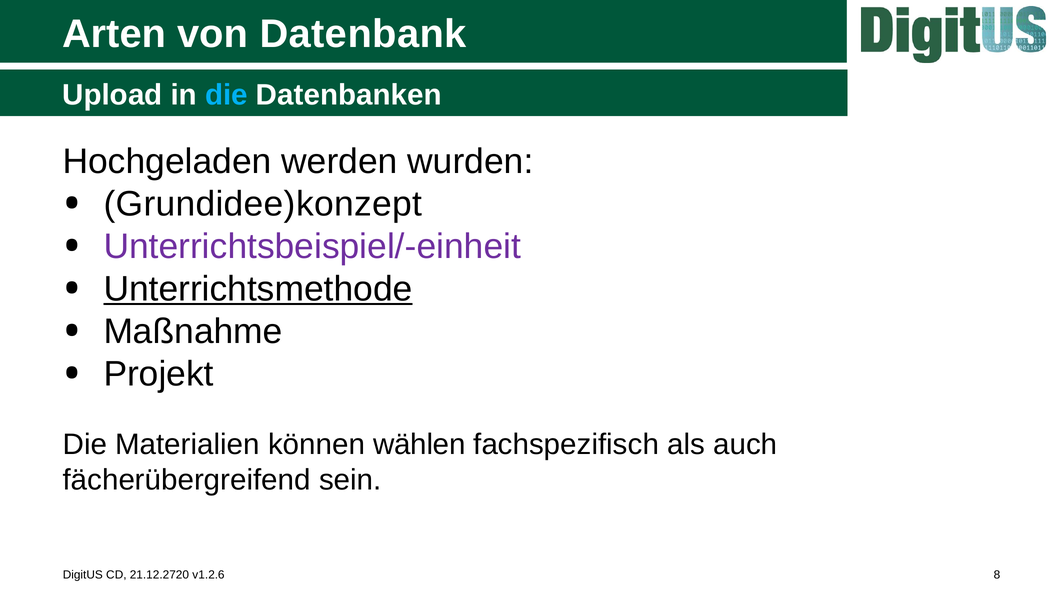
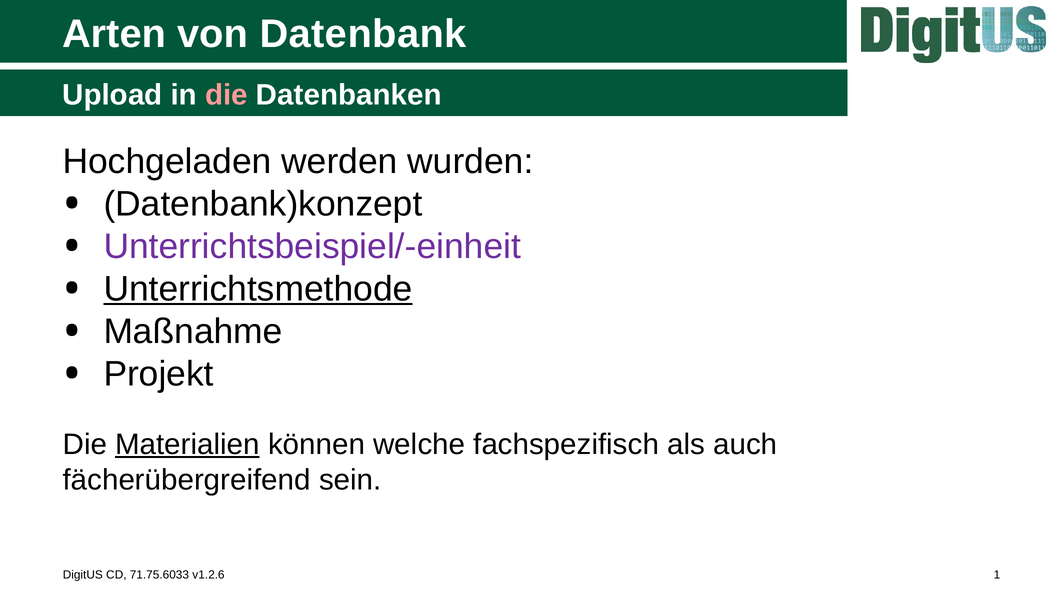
die at (226, 95) colour: light blue -> pink
Grundidee)konzept: Grundidee)konzept -> Datenbank)konzept
Materialien underline: none -> present
wählen: wählen -> welche
21.12.2720: 21.12.2720 -> 71.75.6033
8: 8 -> 1
